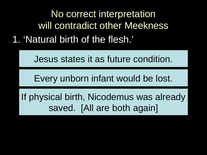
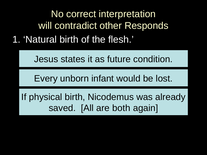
Meekness: Meekness -> Responds
